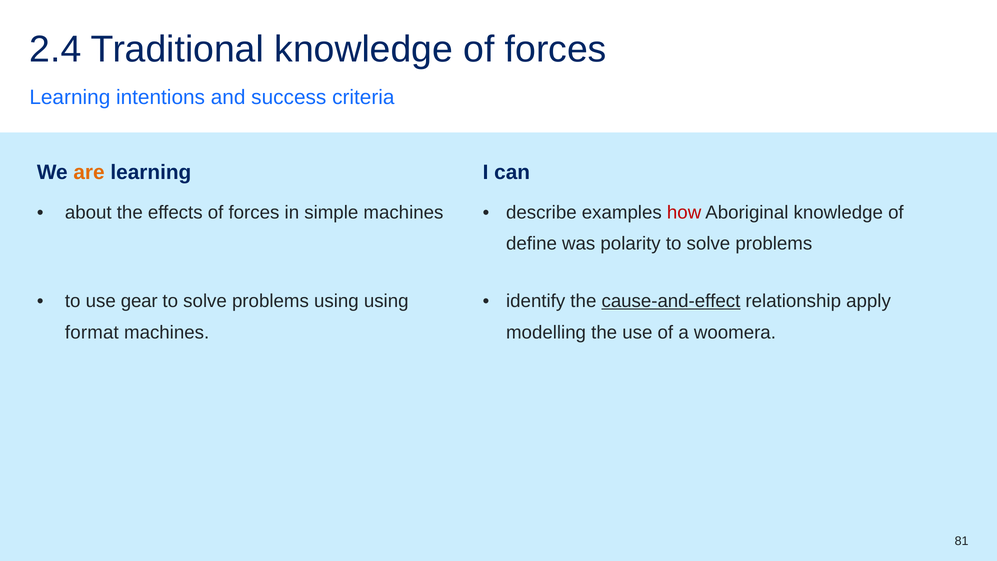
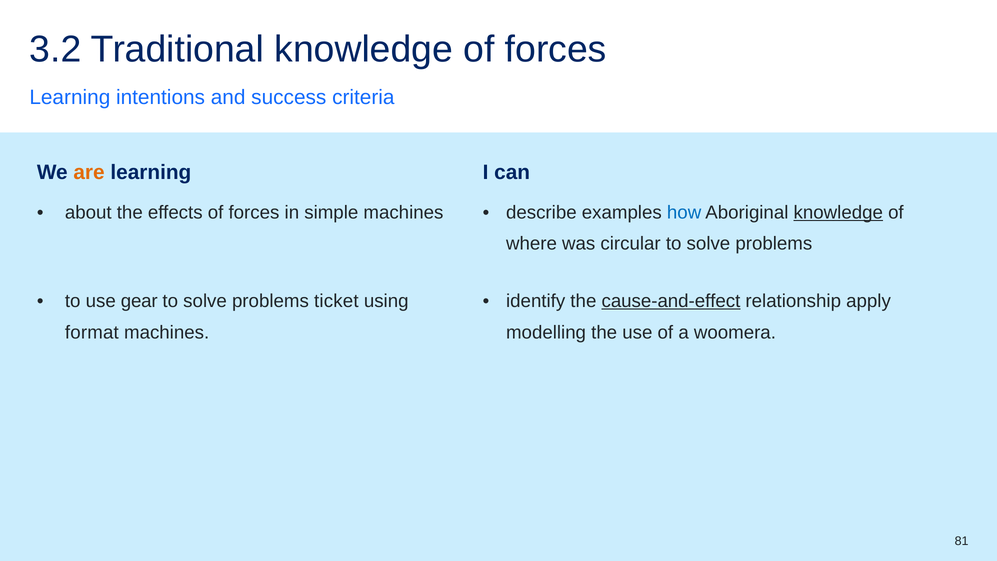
2.4: 2.4 -> 3.2
how colour: red -> blue
knowledge at (838, 212) underline: none -> present
define: define -> where
polarity: polarity -> circular
problems using: using -> ticket
